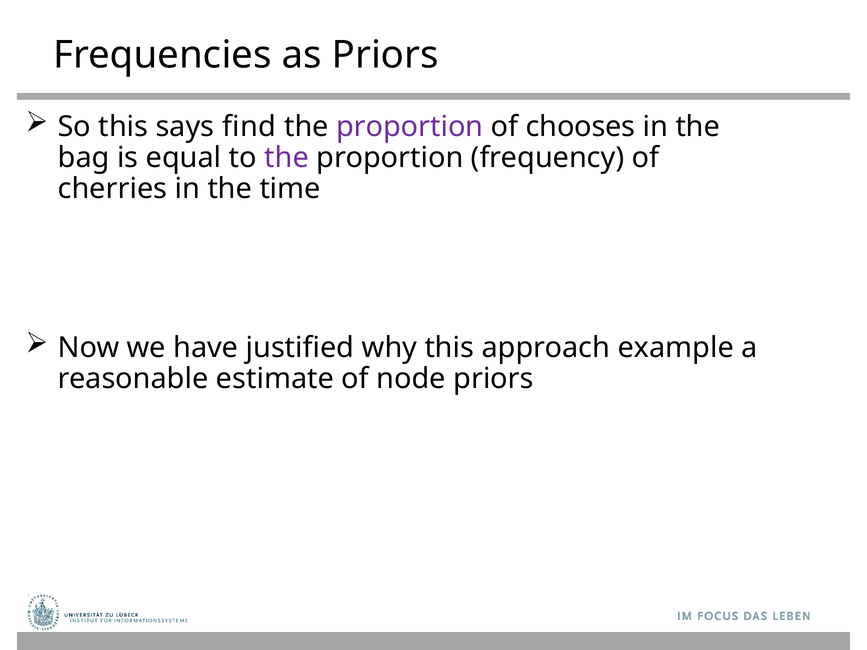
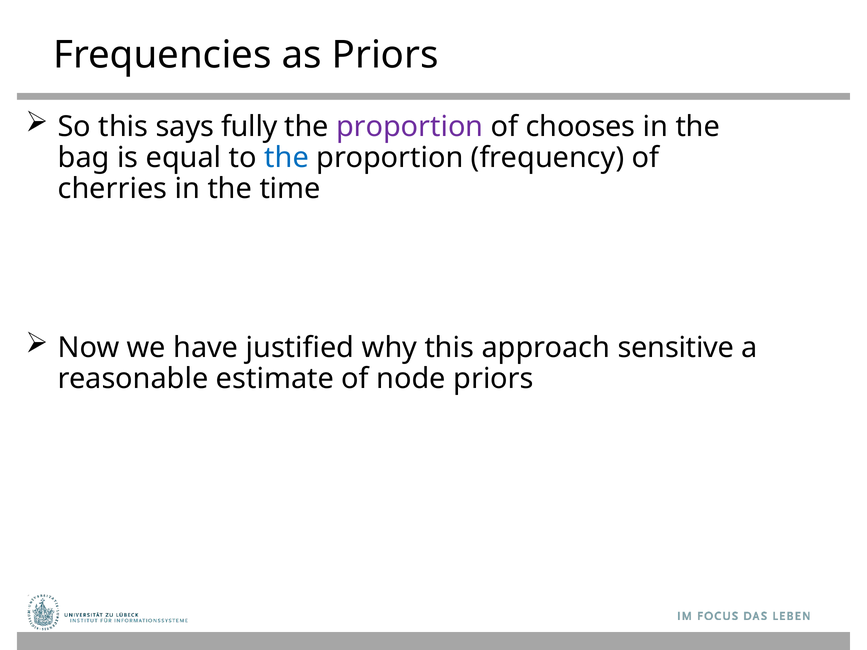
find: find -> fully
the at (287, 158) colour: purple -> blue
example: example -> sensitive
